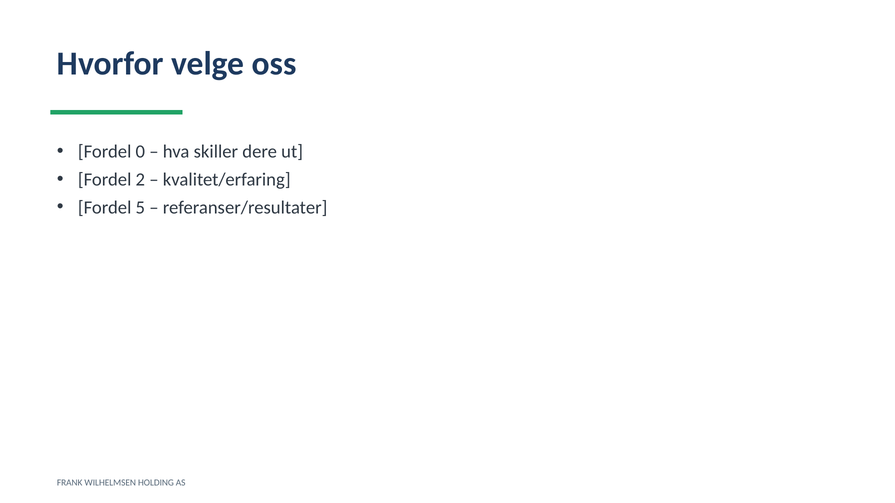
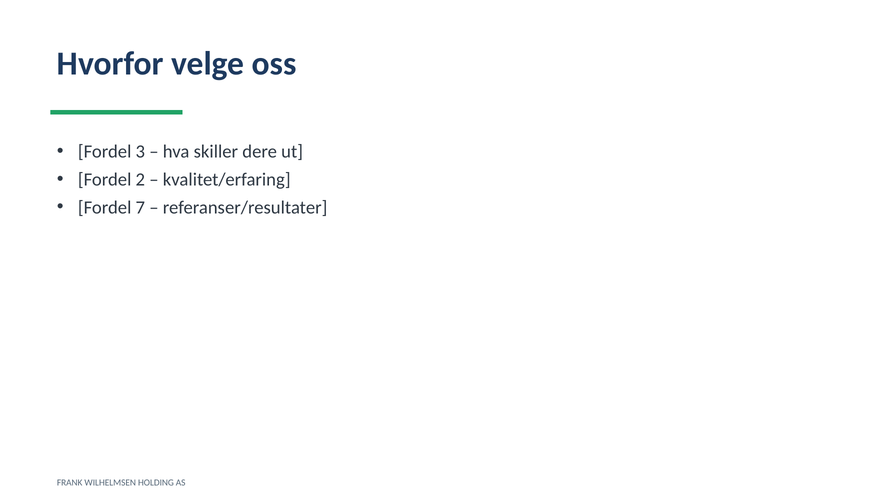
0: 0 -> 3
5: 5 -> 7
